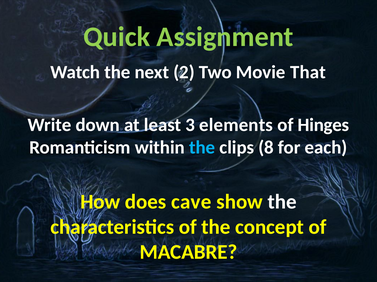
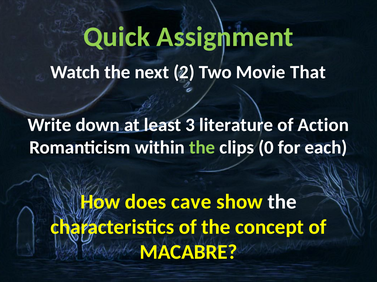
elements: elements -> literature
Hinges: Hinges -> Action
the at (202, 148) colour: light blue -> light green
8: 8 -> 0
